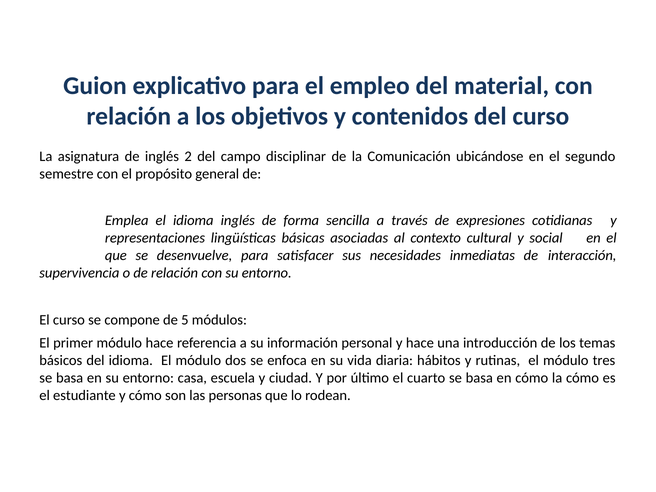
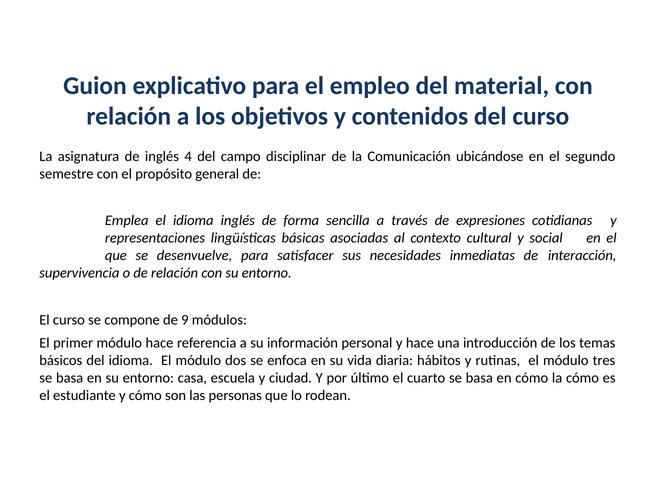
2: 2 -> 4
5: 5 -> 9
